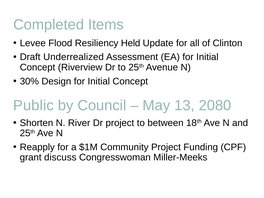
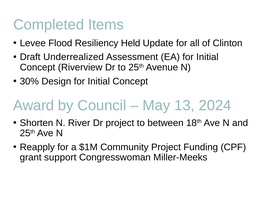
Public: Public -> Award
2080: 2080 -> 2024
discuss: discuss -> support
